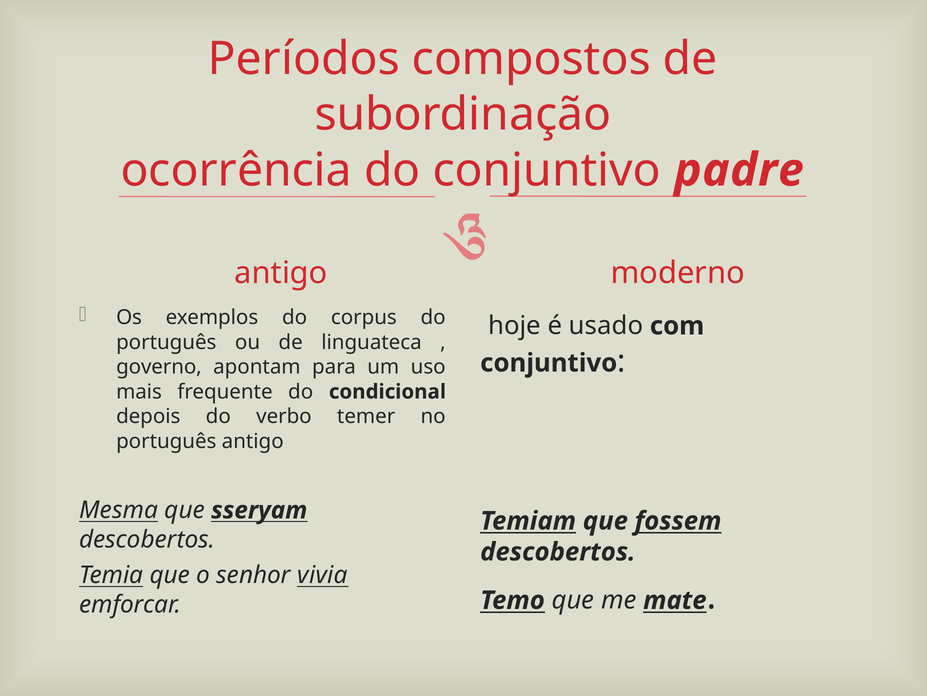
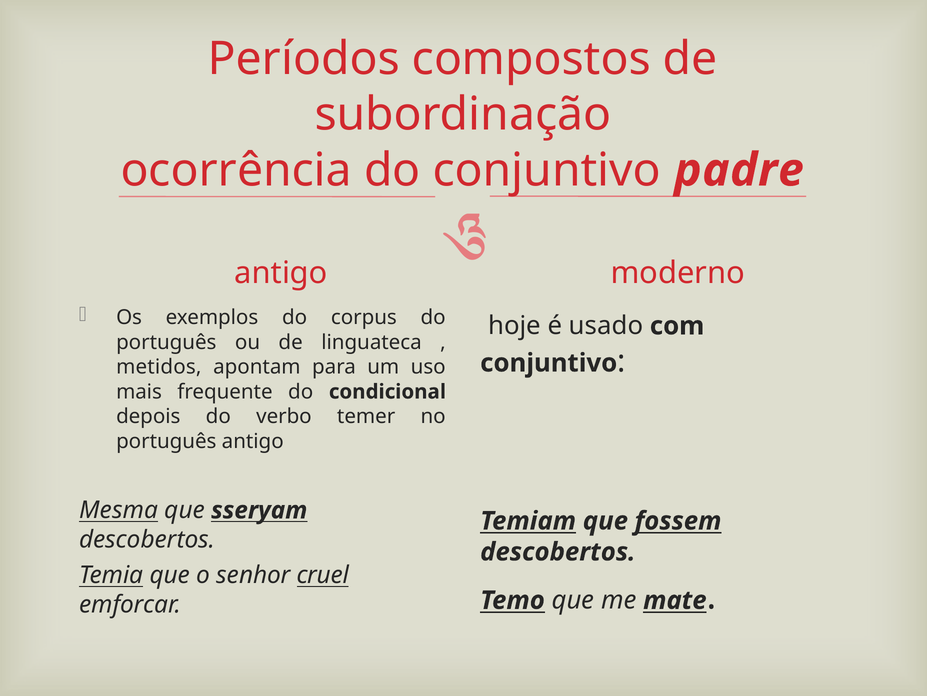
governo: governo -> metidos
vivia: vivia -> cruel
